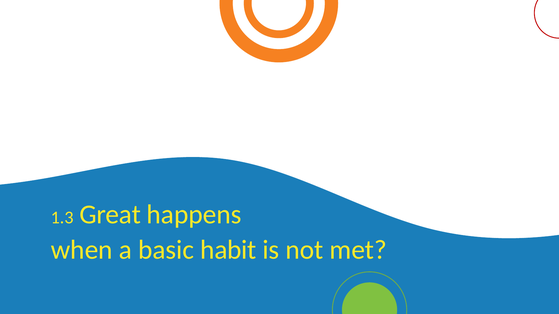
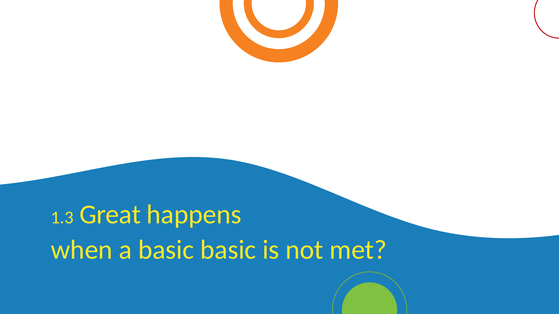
basic habit: habit -> basic
